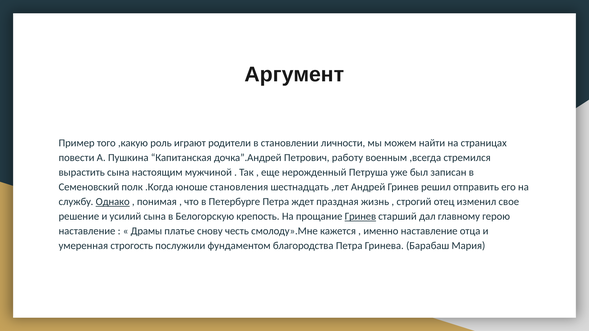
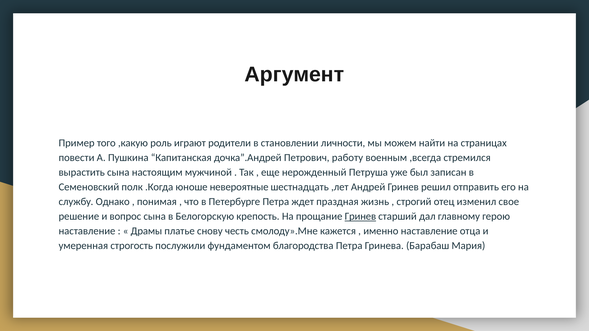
становления: становления -> невероятные
Однако underline: present -> none
усилий: усилий -> вопрос
